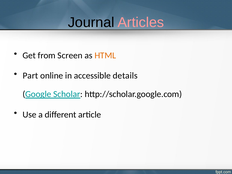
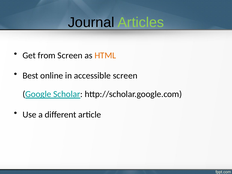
Articles colour: pink -> light green
Part: Part -> Best
accessible details: details -> screen
